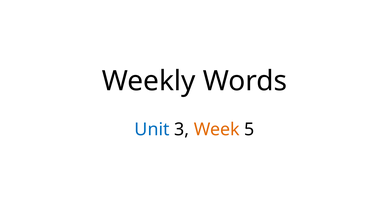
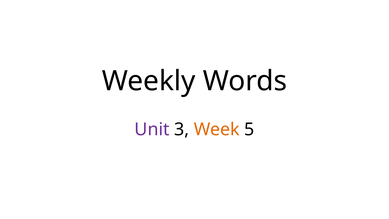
Unit colour: blue -> purple
